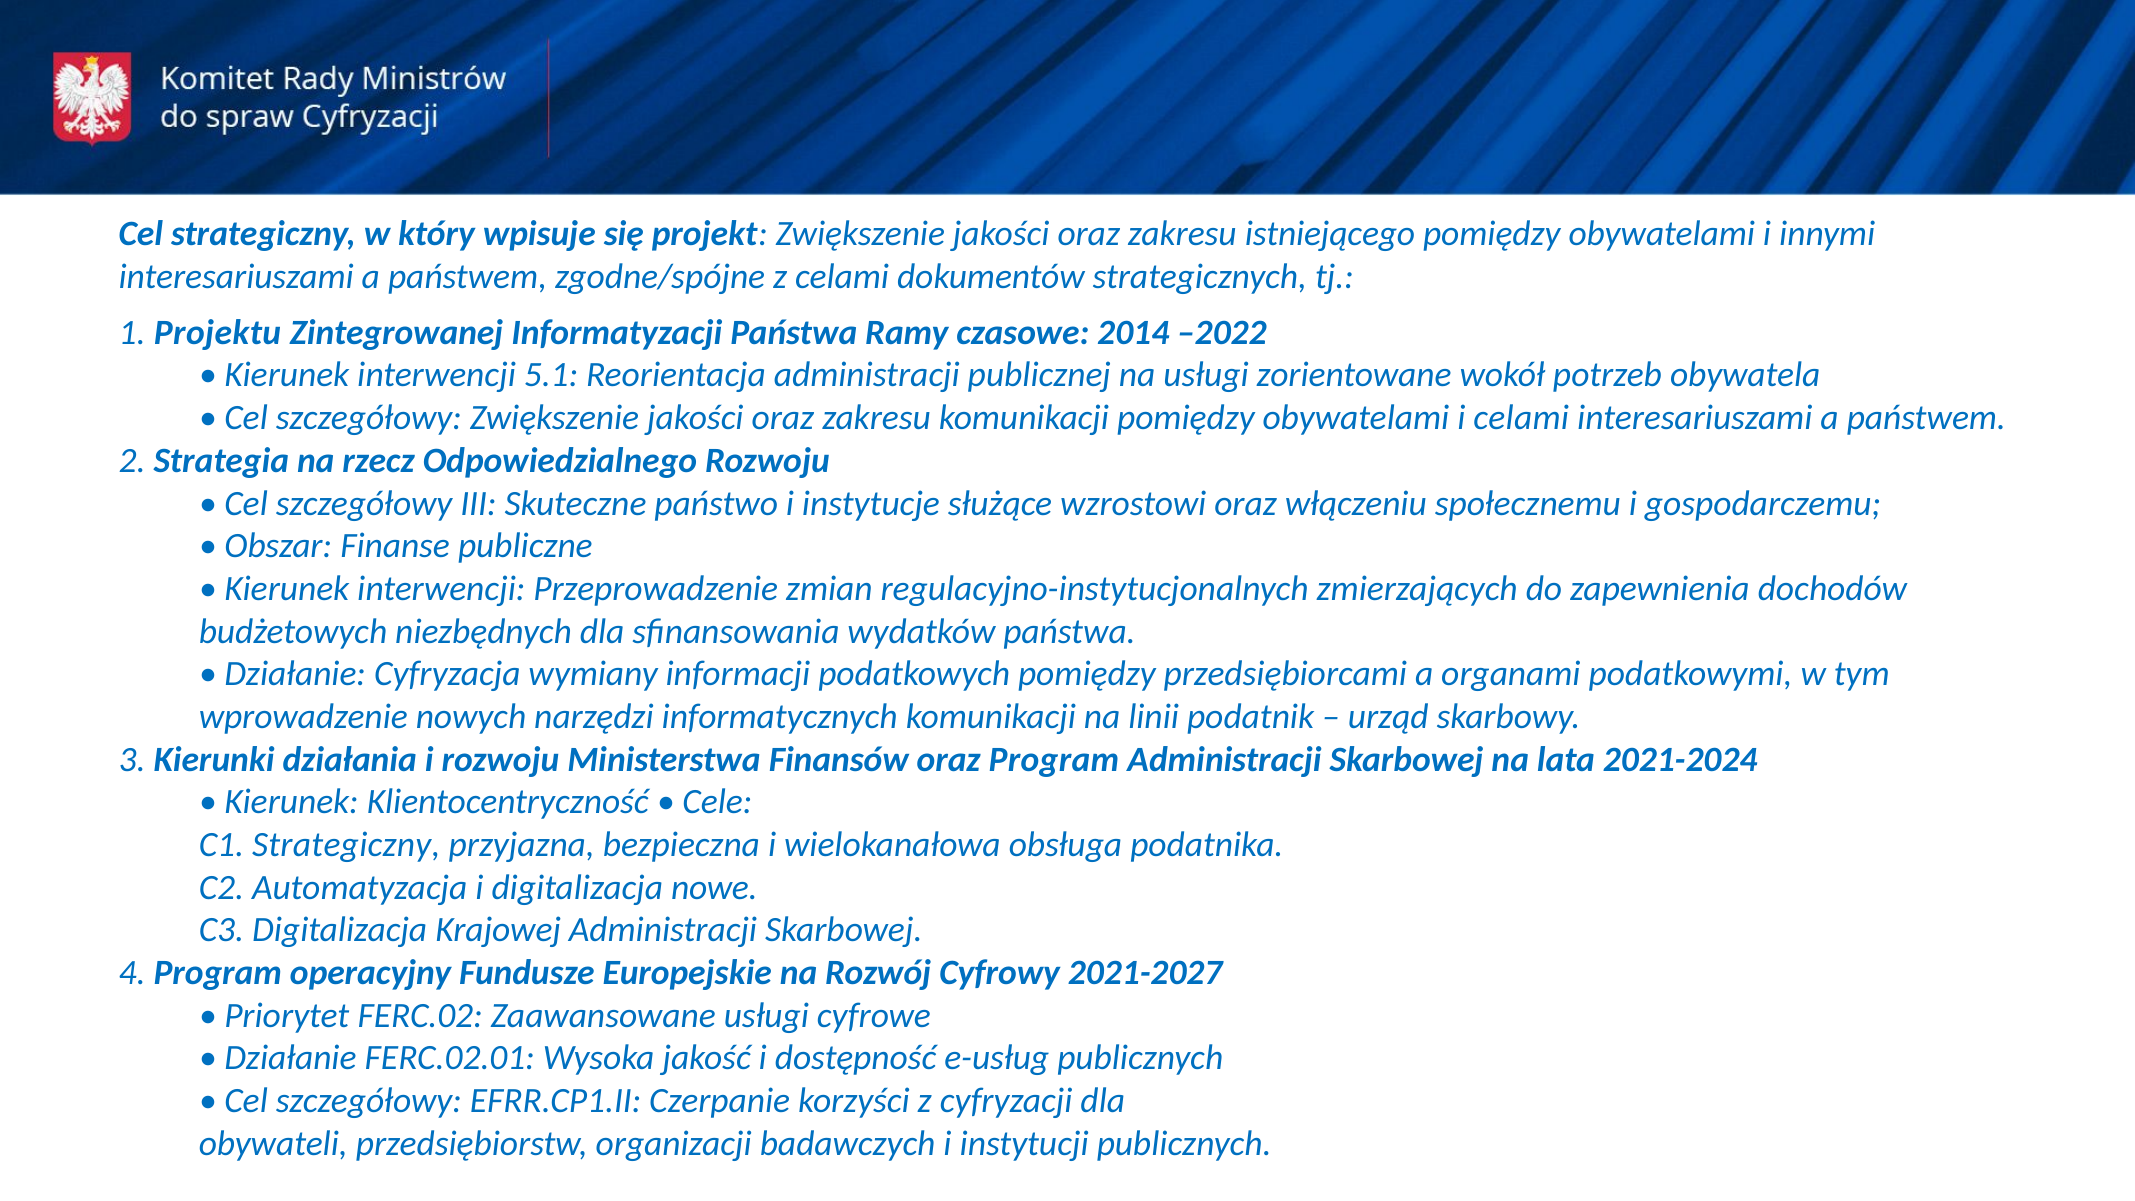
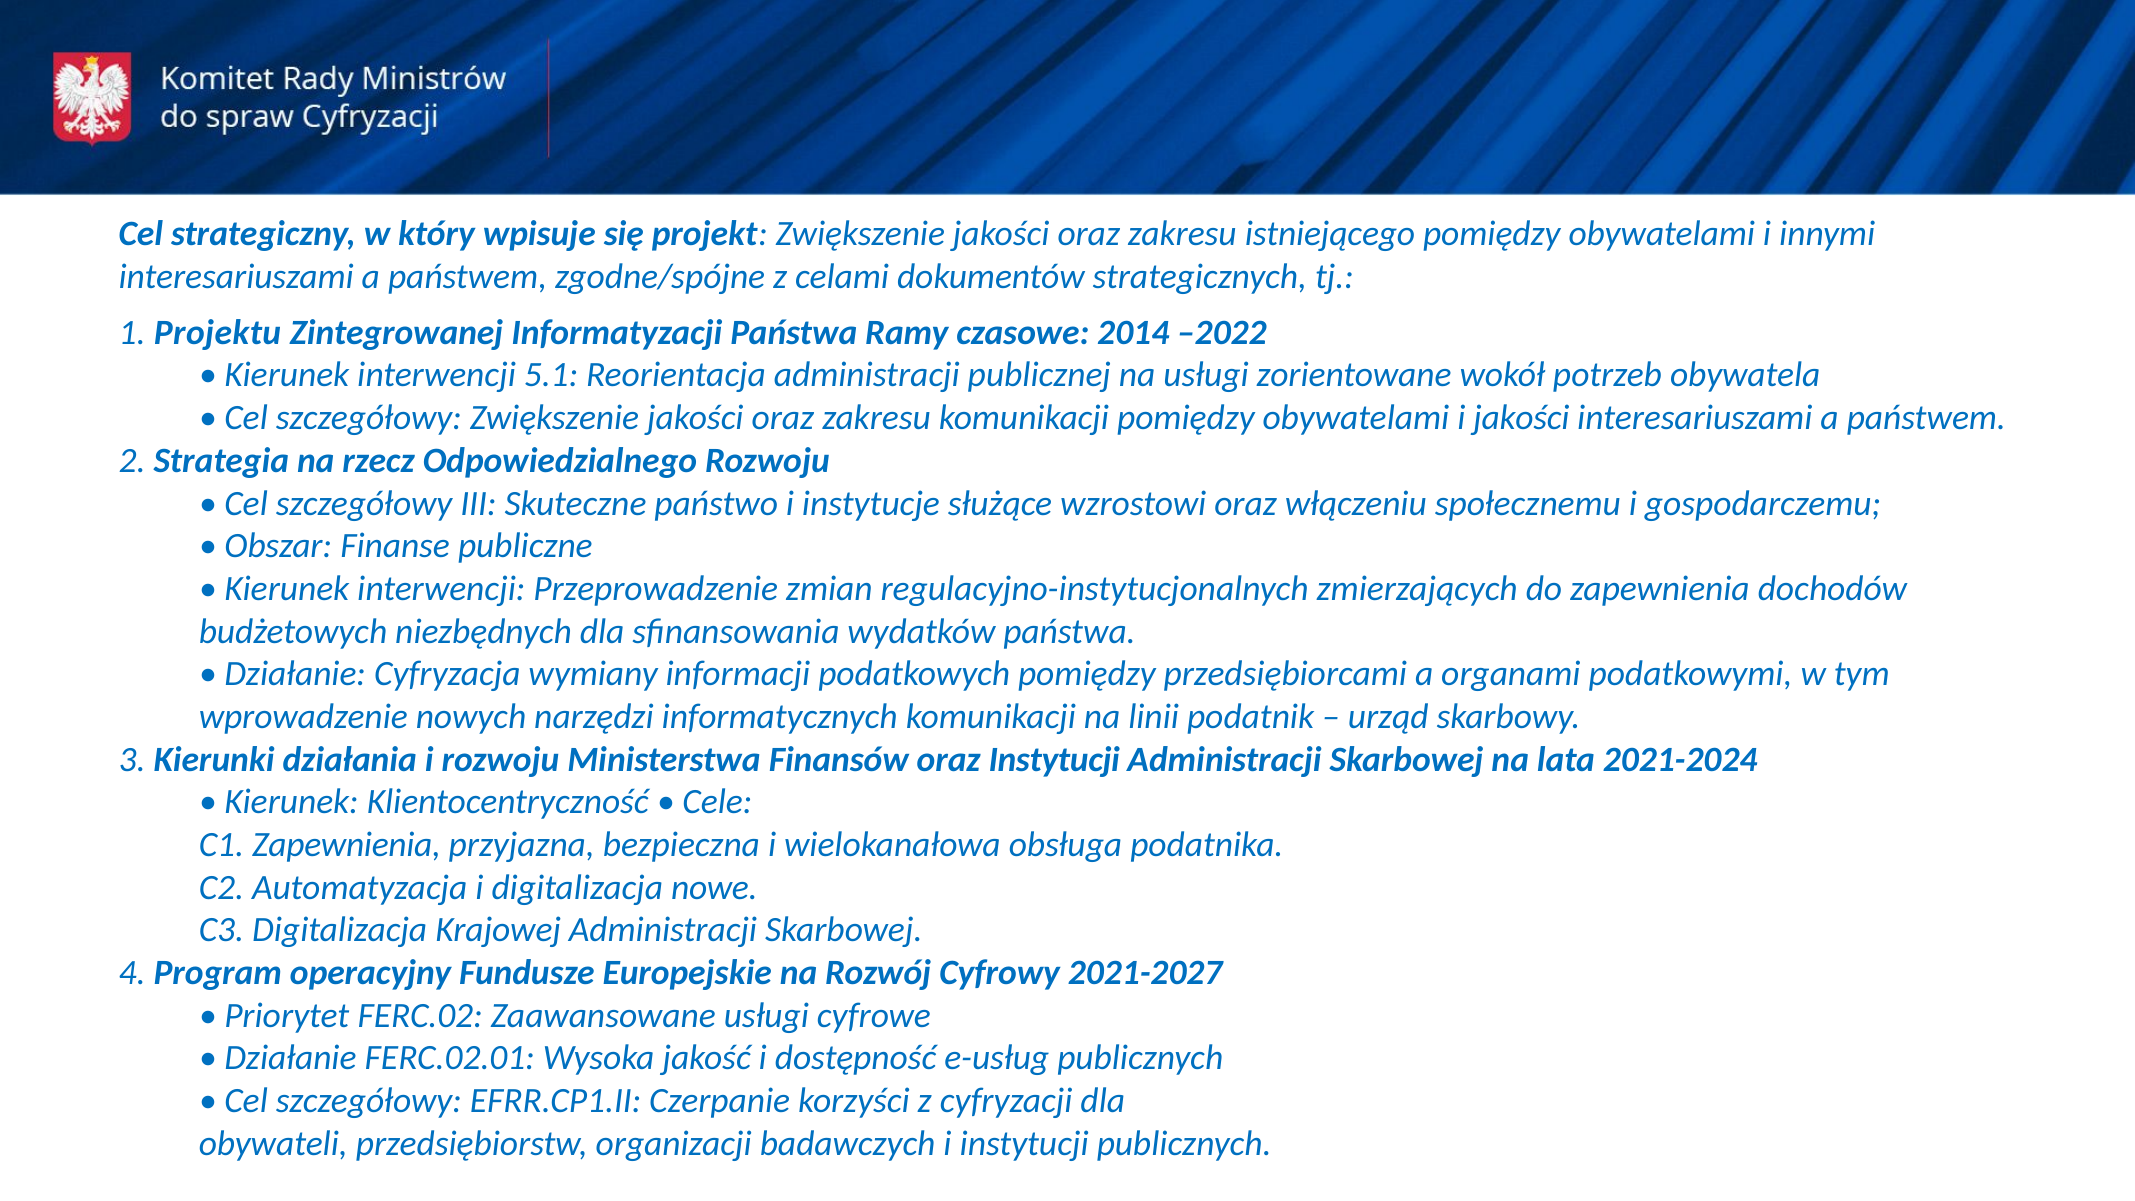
i celami: celami -> jakości
oraz Program: Program -> Instytucji
C1 Strategiczny: Strategiczny -> Zapewnienia
